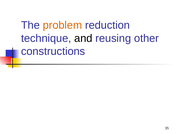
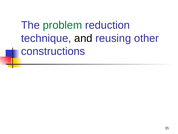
problem colour: orange -> green
